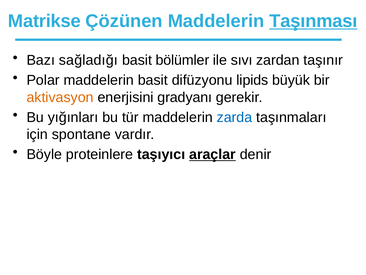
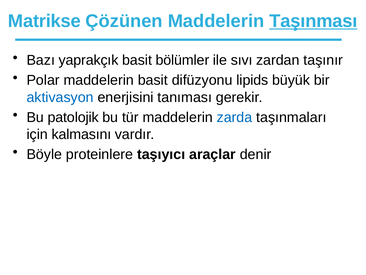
sağladığı: sağladığı -> yaprakçık
aktivasyon colour: orange -> blue
gradyanı: gradyanı -> tanıması
yığınları: yığınları -> patolojik
spontane: spontane -> kalmasını
araçlar underline: present -> none
